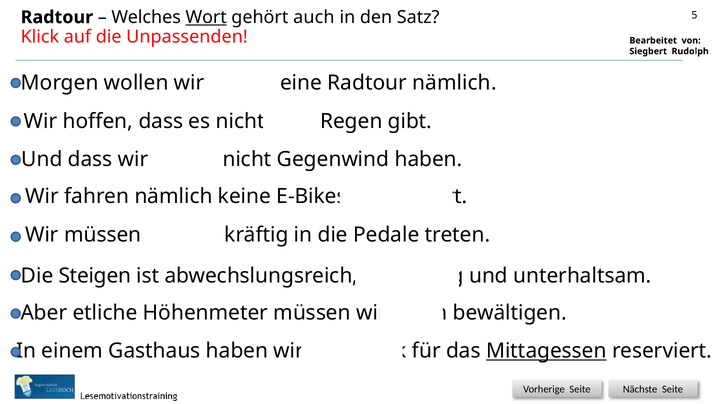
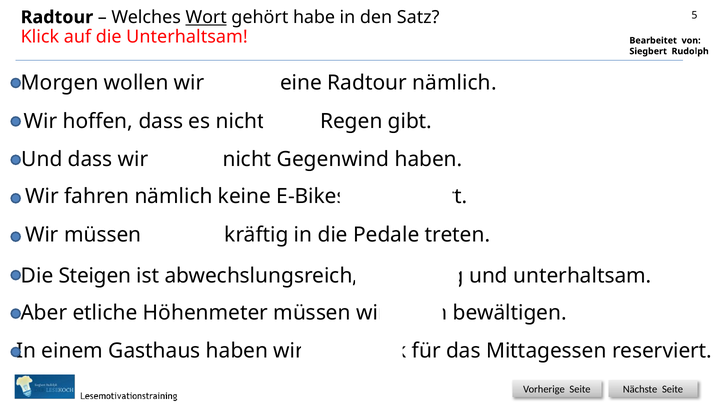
auch: auch -> habe
die Unpassenden: Unpassenden -> Unterhaltsam
Mittagessen underline: present -> none
